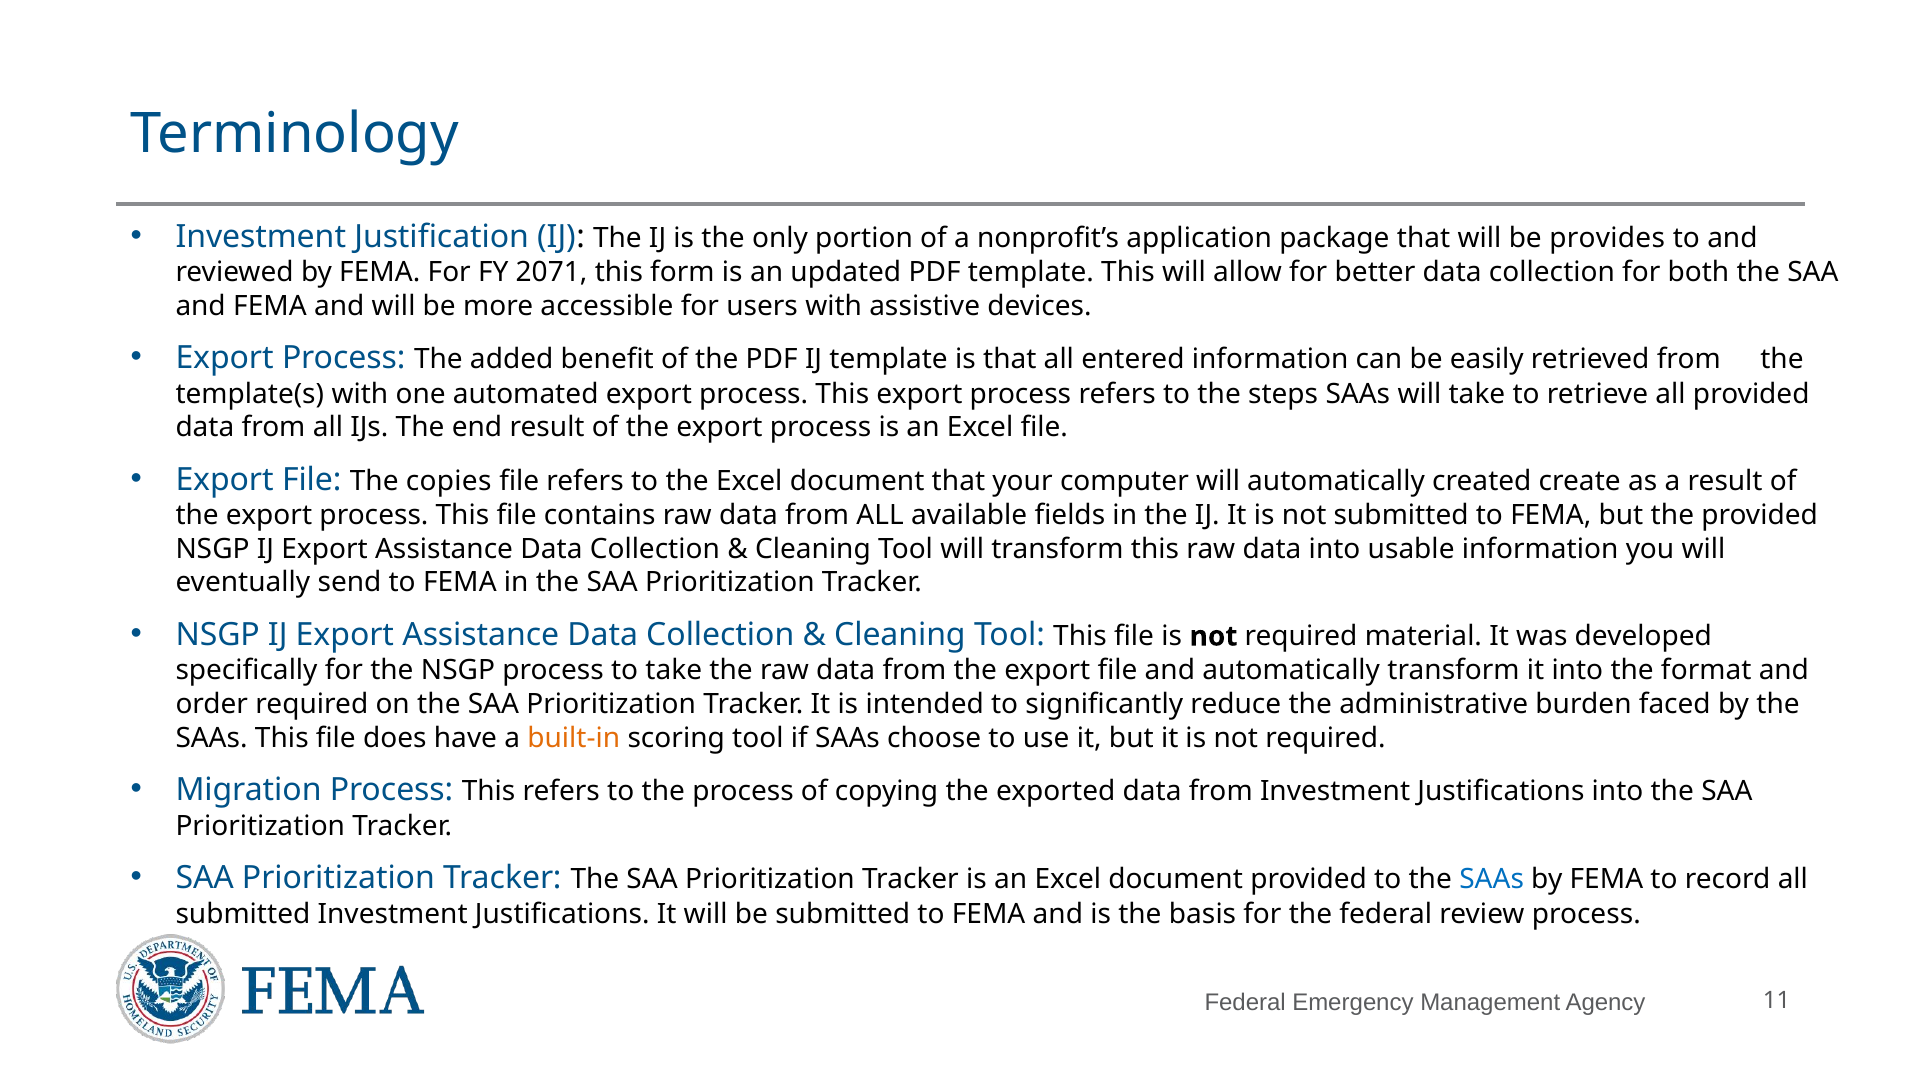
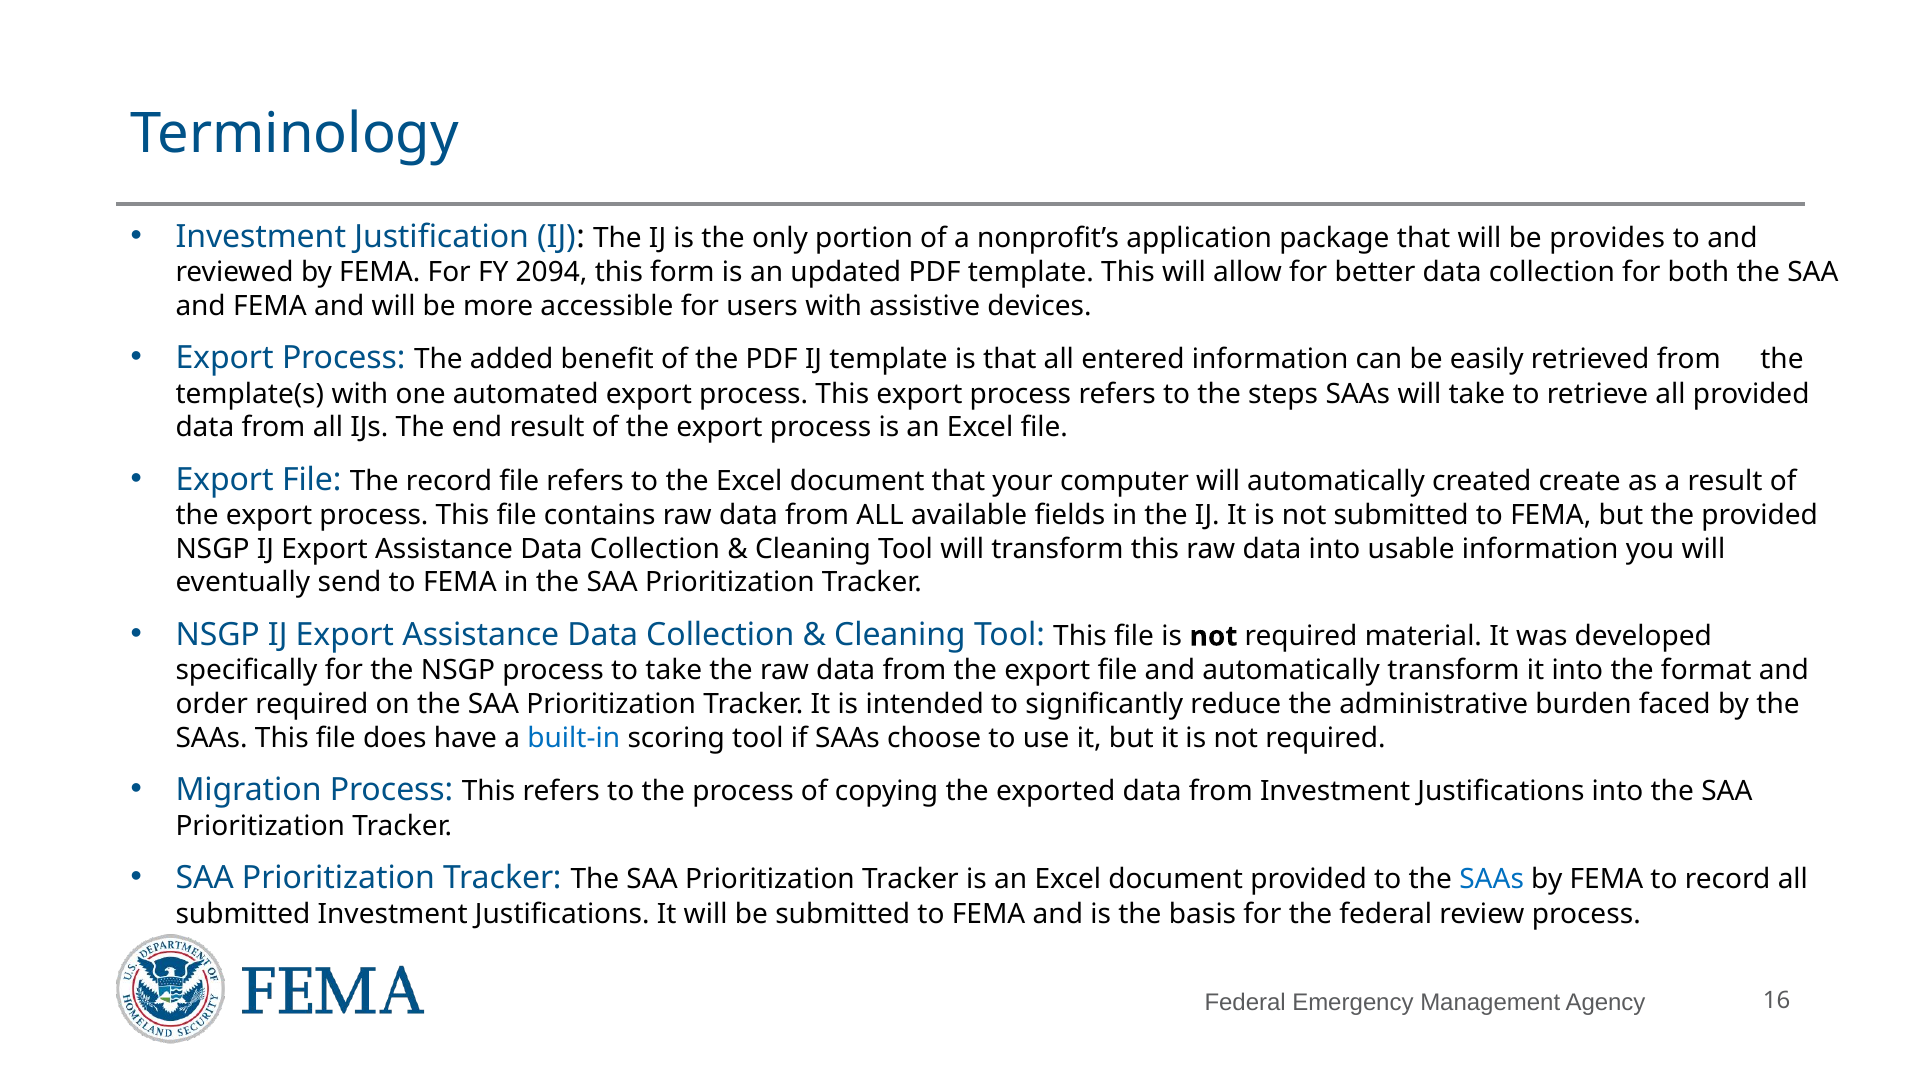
2071: 2071 -> 2094
The copies: copies -> record
built-in colour: orange -> blue
11: 11 -> 16
